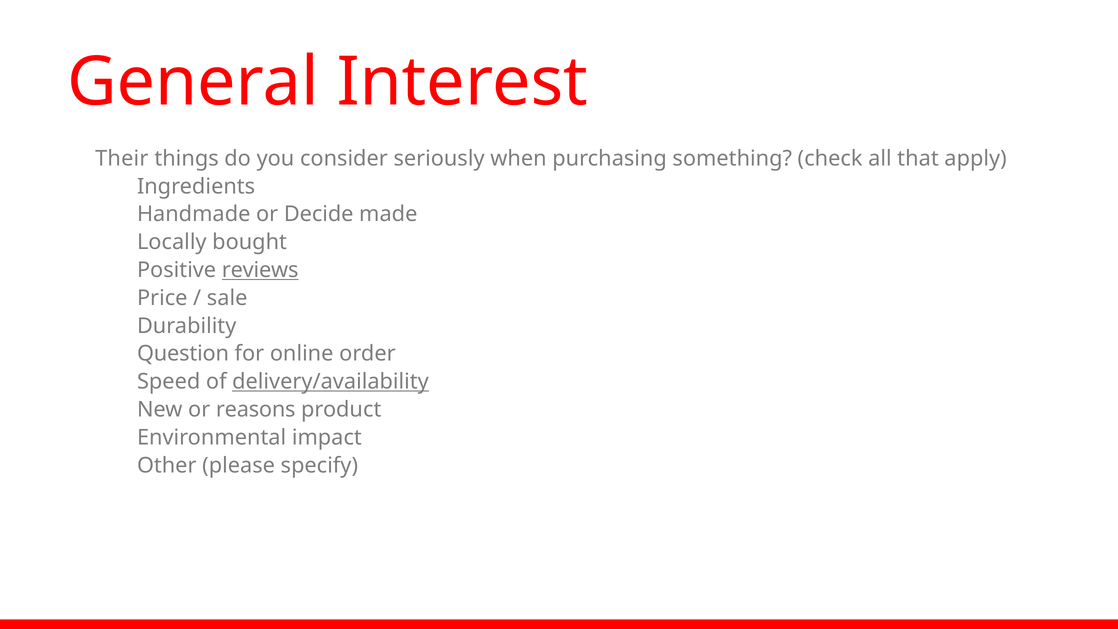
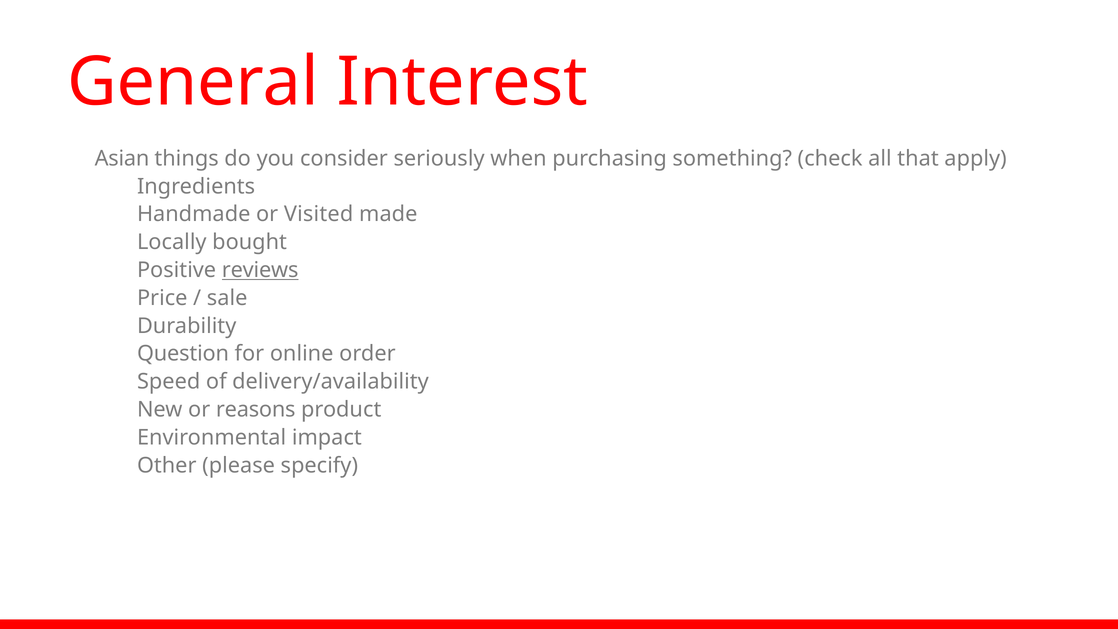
Their: Their -> Asian
Decide: Decide -> Visited
delivery/availability underline: present -> none
